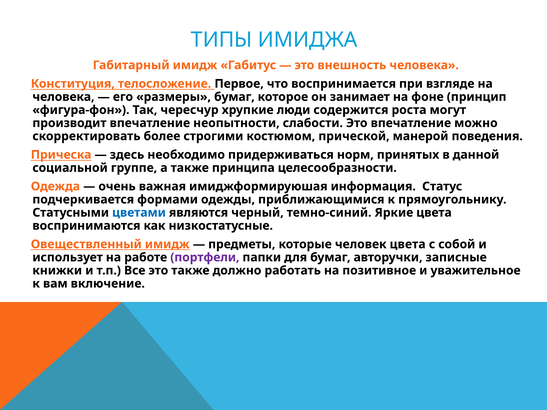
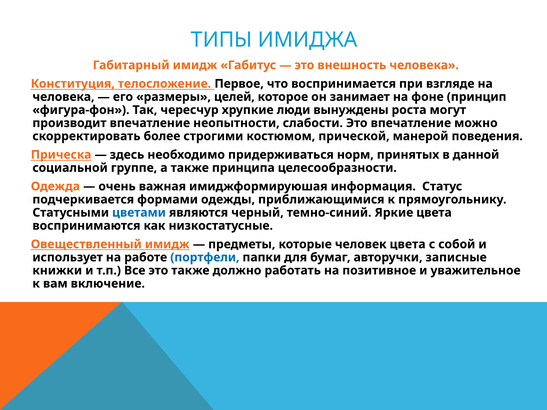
размеры бумаг: бумаг -> целей
содержится: содержится -> вынуждены
портфели colour: purple -> blue
